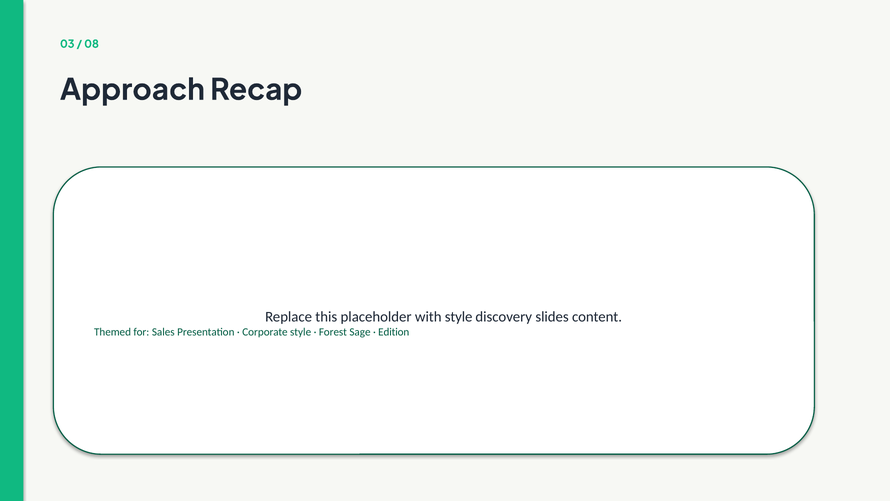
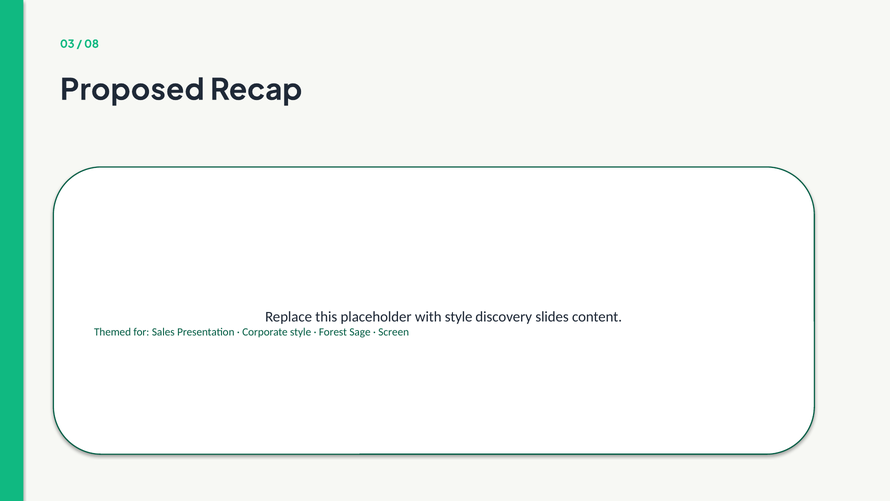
Approach: Approach -> Proposed
Edition: Edition -> Screen
